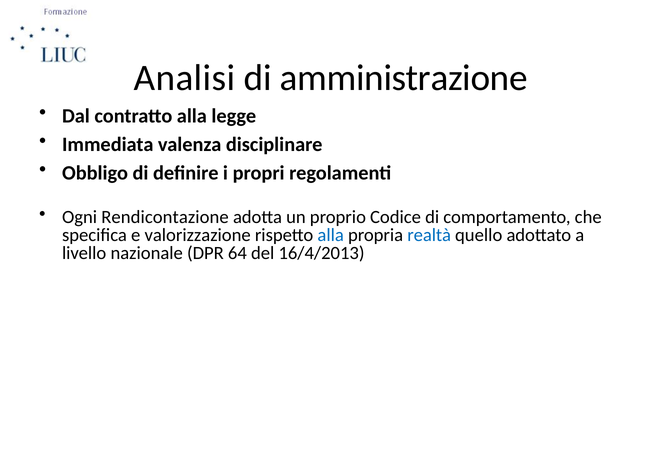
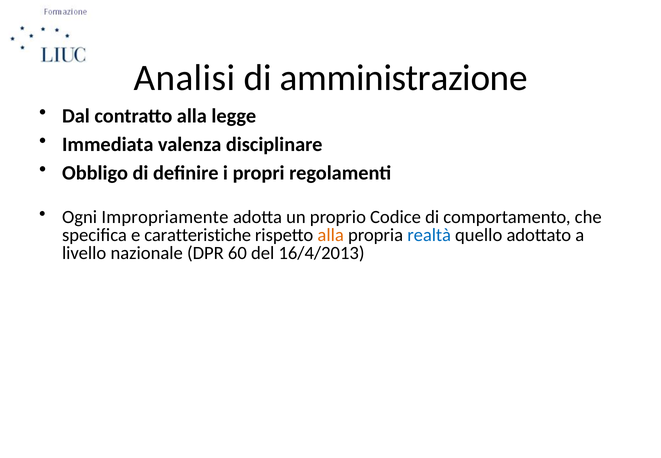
Rendicontazione: Rendicontazione -> Impropriamente
valorizzazione: valorizzazione -> caratteristiche
alla at (331, 235) colour: blue -> orange
64: 64 -> 60
